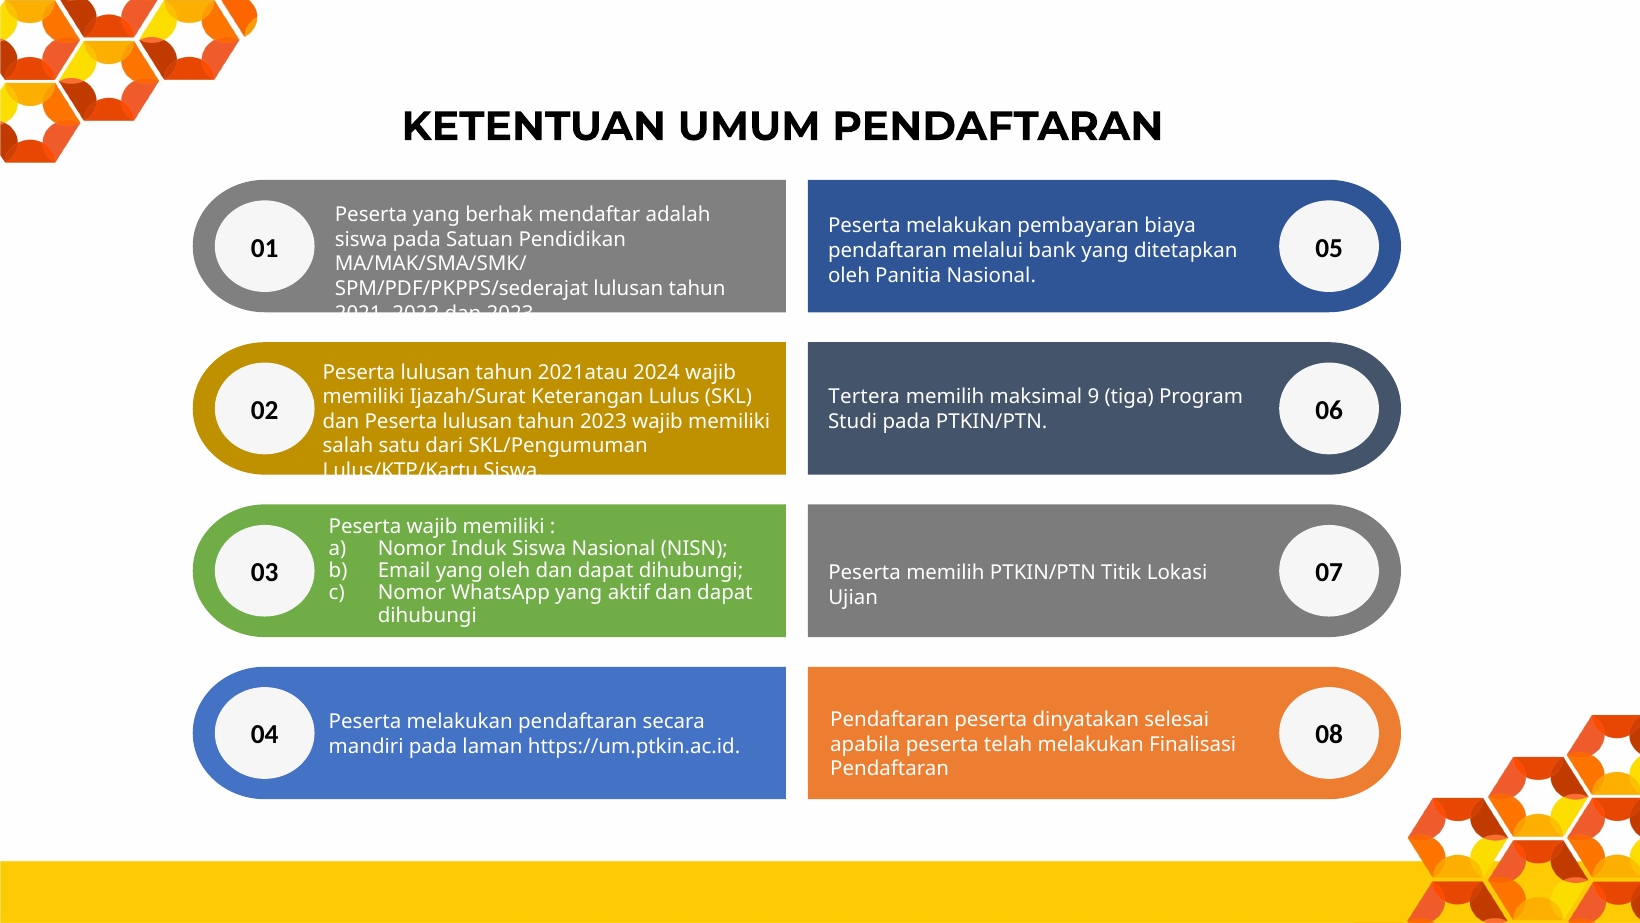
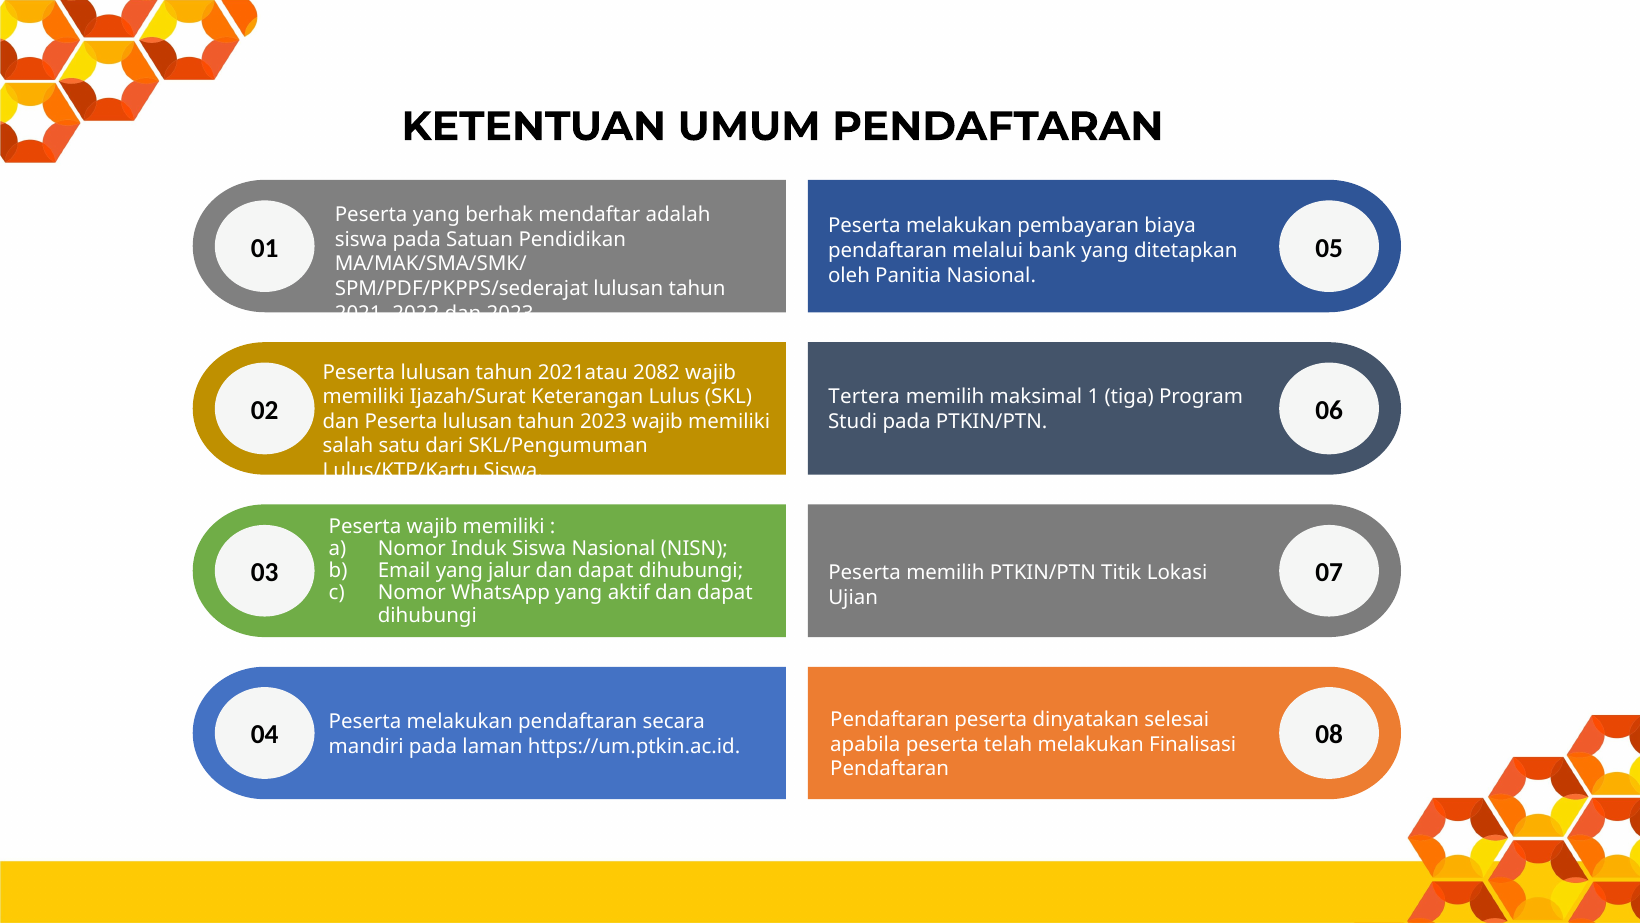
2024: 2024 -> 2082
9: 9 -> 1
yang oleh: oleh -> jalur
